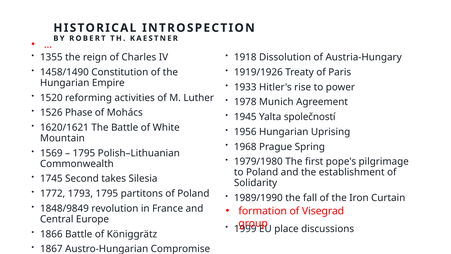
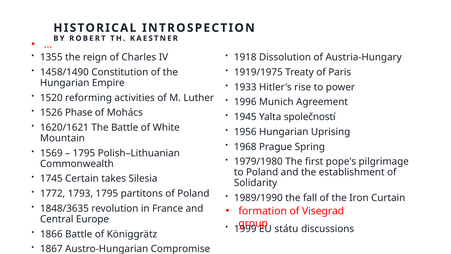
1919/1926: 1919/1926 -> 1919/1975
1978: 1978 -> 1996
Second: Second -> Certain
1848/9849: 1848/9849 -> 1848/3635
place: place -> státu
